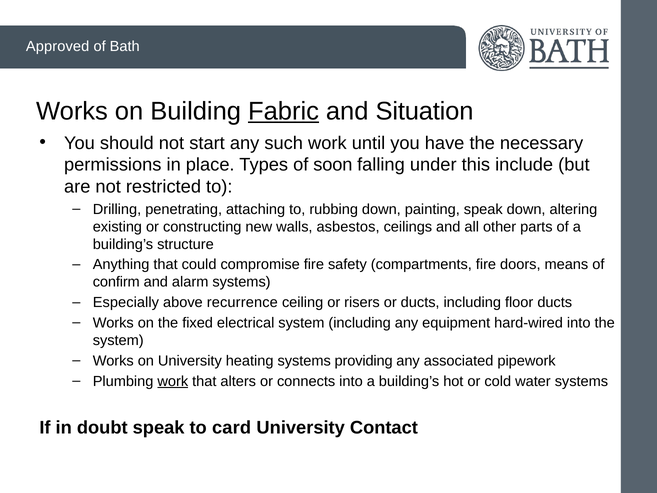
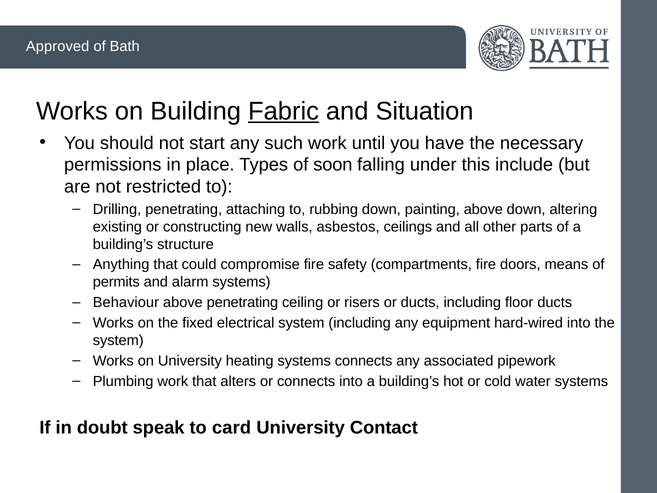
painting speak: speak -> above
confirm: confirm -> permits
Especially: Especially -> Behaviour
above recurrence: recurrence -> penetrating
systems providing: providing -> connects
work at (173, 381) underline: present -> none
